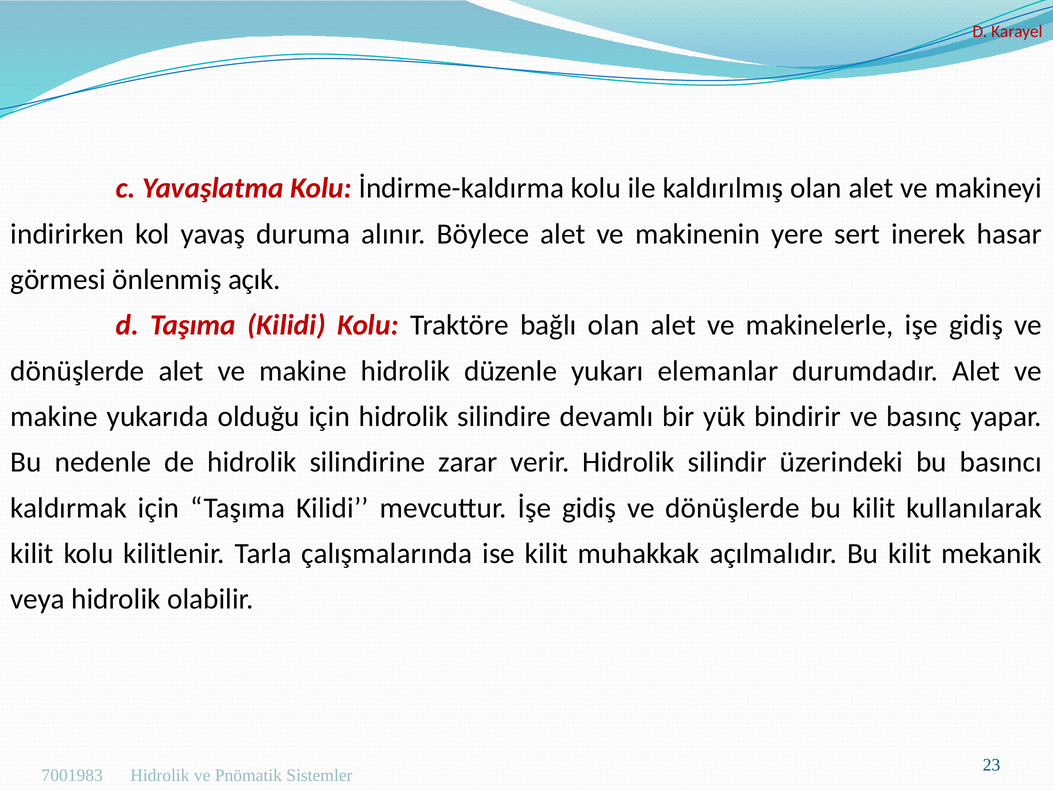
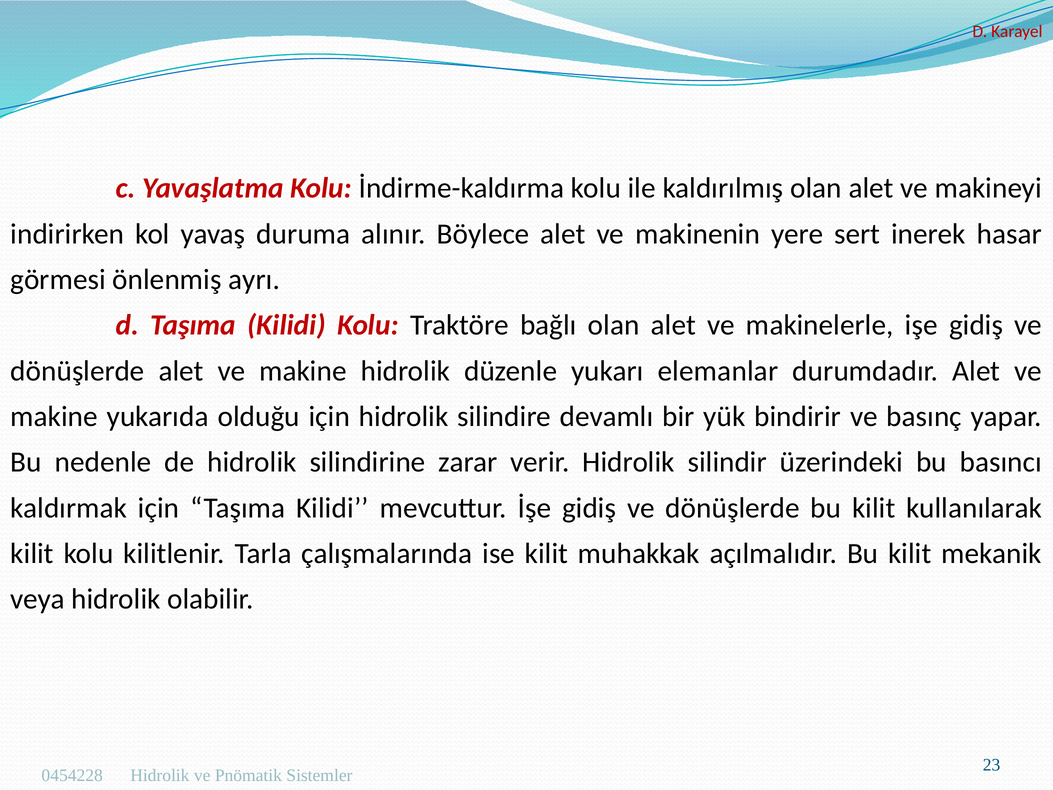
açık: açık -> ayrı
7001983: 7001983 -> 0454228
